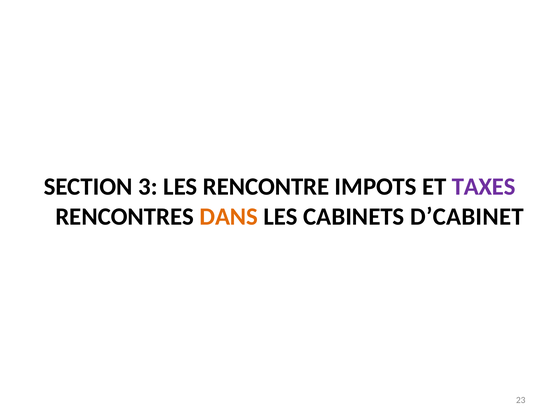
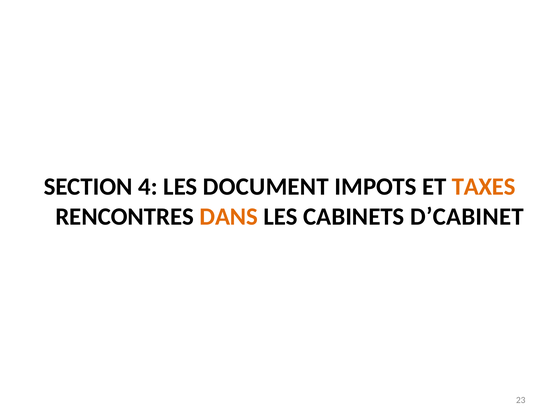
3: 3 -> 4
RENCONTRE: RENCONTRE -> DOCUMENT
TAXES colour: purple -> orange
